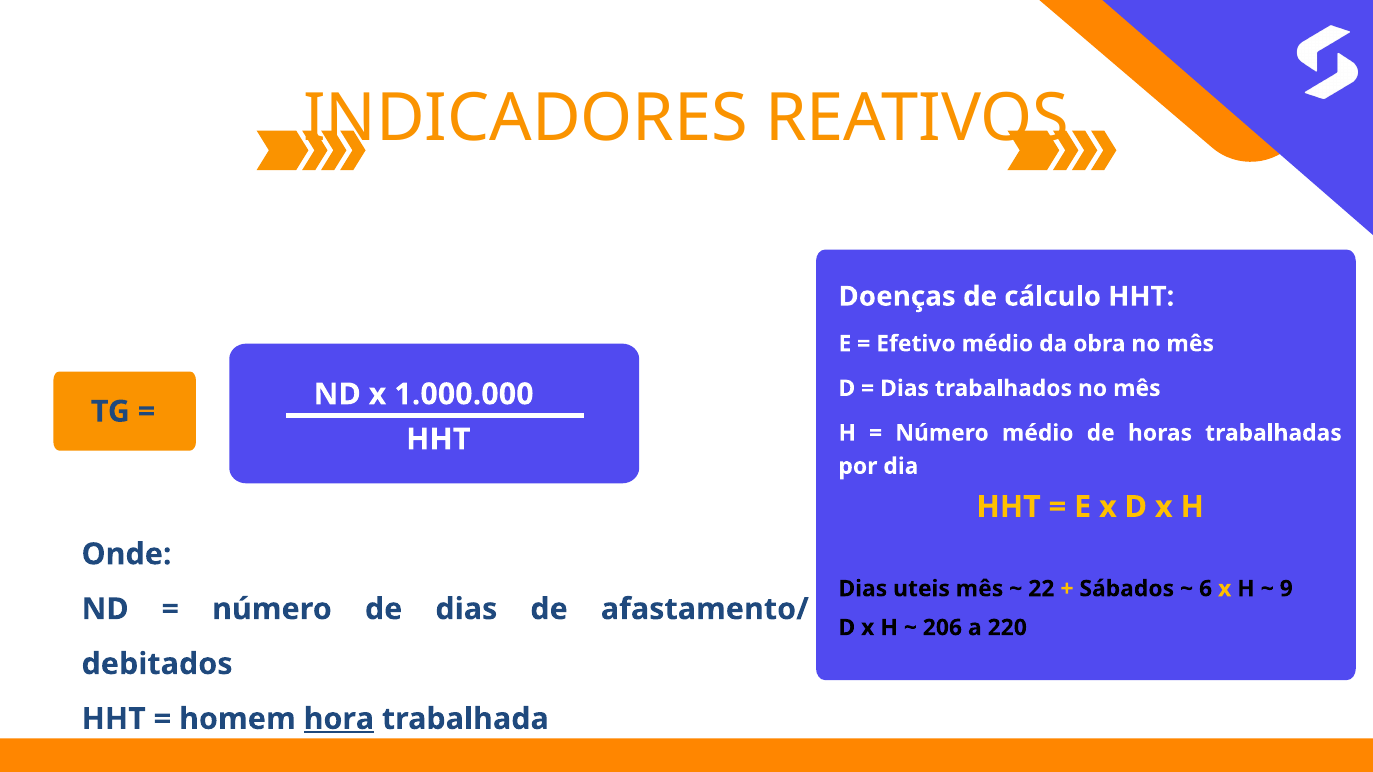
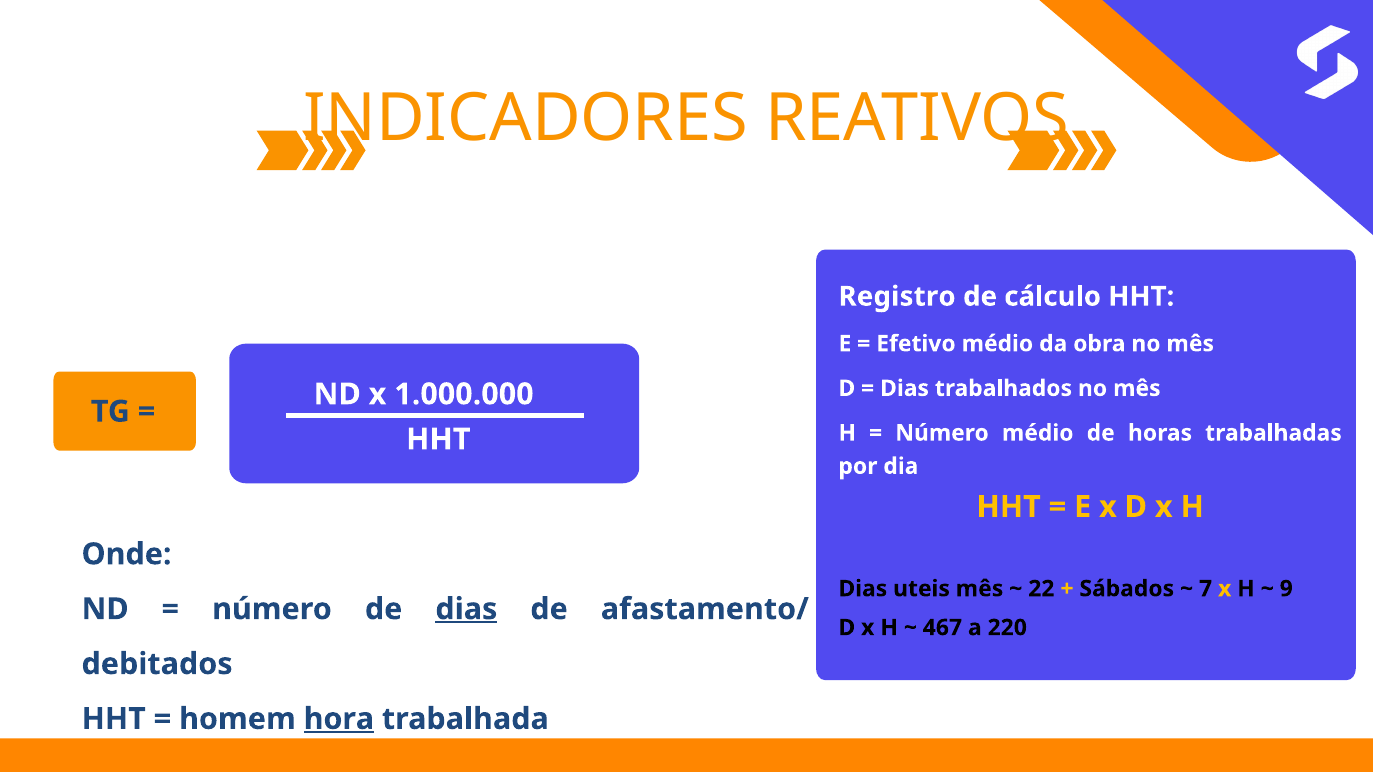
Doenças: Doenças -> Registro
6: 6 -> 7
dias at (466, 609) underline: none -> present
206: 206 -> 467
